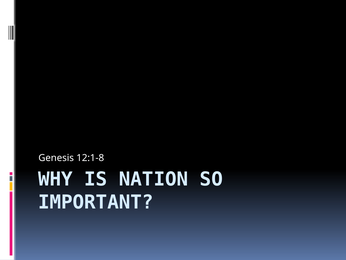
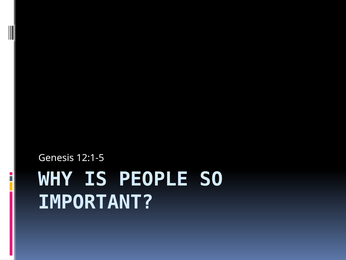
12:1-8: 12:1-8 -> 12:1-5
NATION: NATION -> PEOPLE
